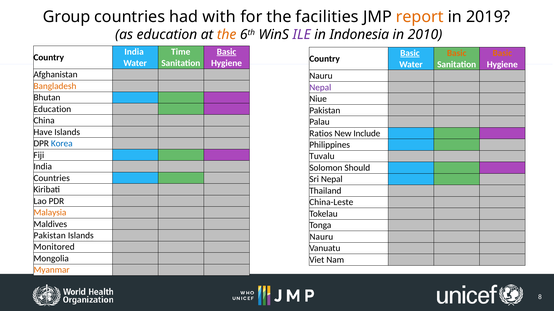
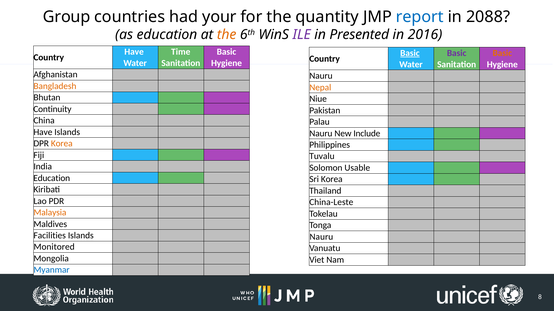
with: with -> your
facilities: facilities -> quantity
report colour: orange -> blue
2019: 2019 -> 2088
Indonesia: Indonesia -> Presented
2010: 2010 -> 2016
India at (134, 52): India -> Have
Basic at (227, 52) underline: present -> none
Basic at (457, 53) colour: orange -> purple
Nepal at (320, 87) colour: purple -> orange
Education at (52, 109): Education -> Continuity
Ratios at (321, 134): Ratios -> Nauru
Korea at (62, 144) colour: blue -> orange
Should: Should -> Usable
Countries at (52, 178): Countries -> Education
Sri Nepal: Nepal -> Korea
Pakistan at (50, 236): Pakistan -> Facilities
Myanmar colour: orange -> blue
